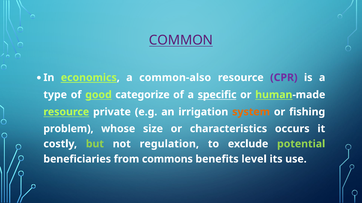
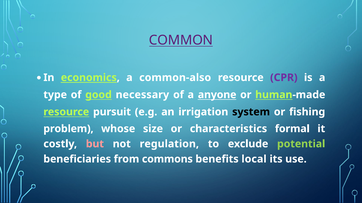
categorize: categorize -> necessary
specific: specific -> anyone
private: private -> pursuit
system colour: orange -> black
occurs: occurs -> formal
but colour: light green -> pink
level: level -> local
